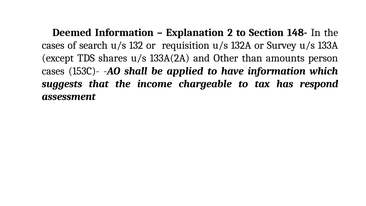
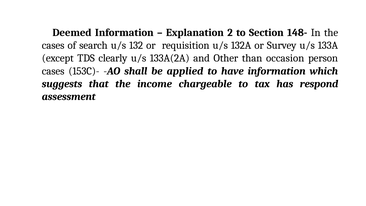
shares: shares -> clearly
amounts: amounts -> occasion
